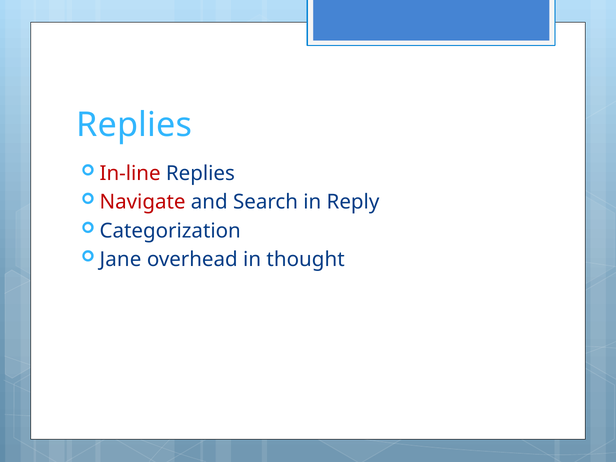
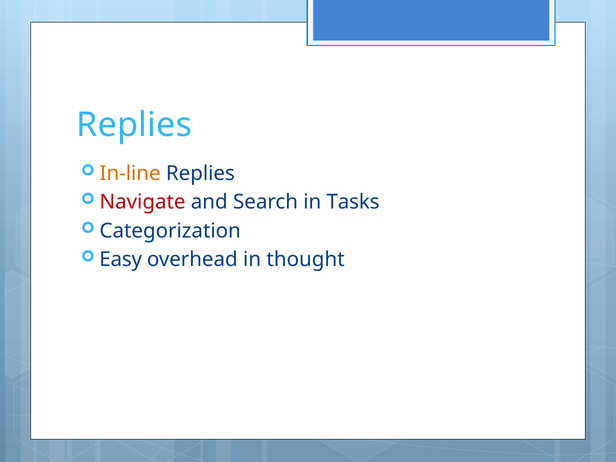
In-line colour: red -> orange
Reply: Reply -> Tasks
Jane: Jane -> Easy
